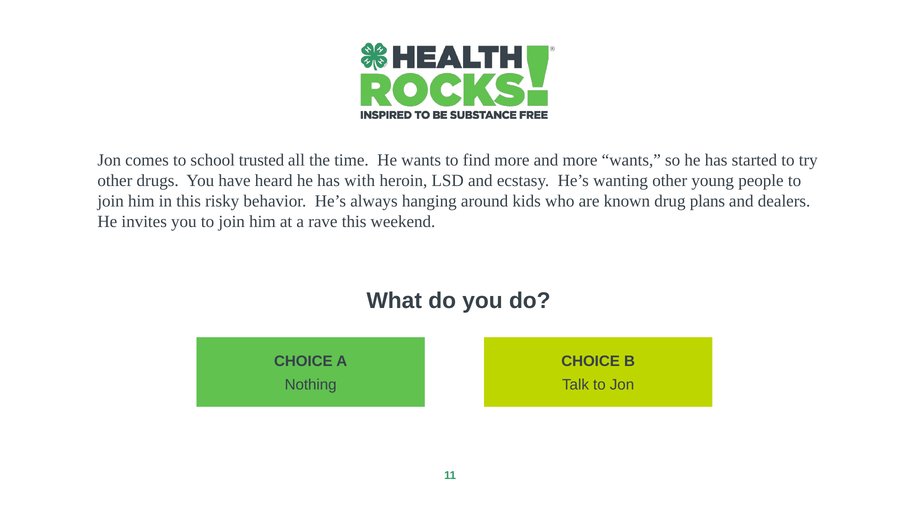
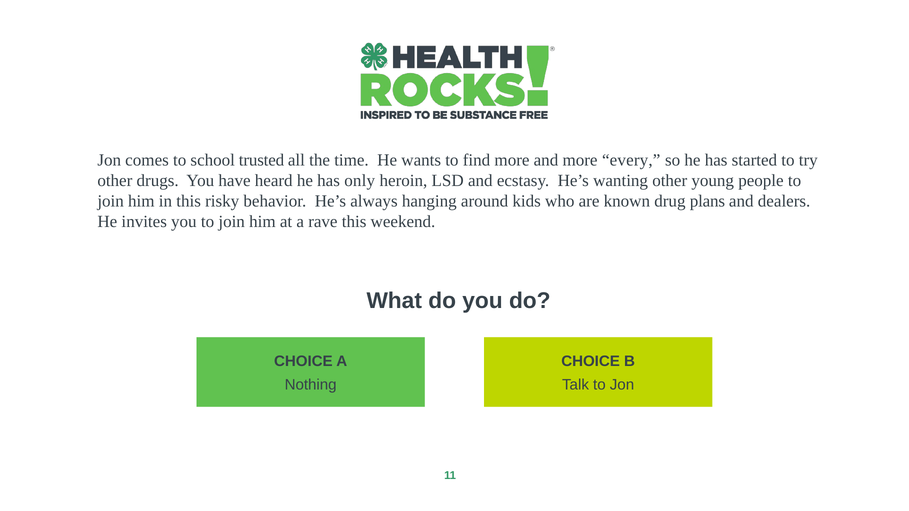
more wants: wants -> every
with: with -> only
